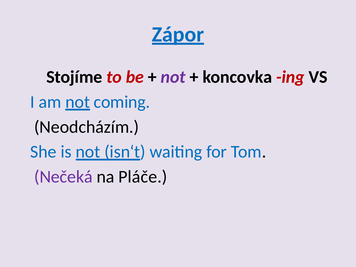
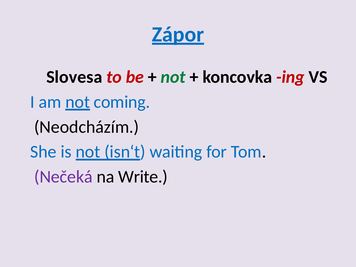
Stojíme: Stojíme -> Slovesa
not at (173, 77) colour: purple -> green
Pláče: Pláče -> Write
